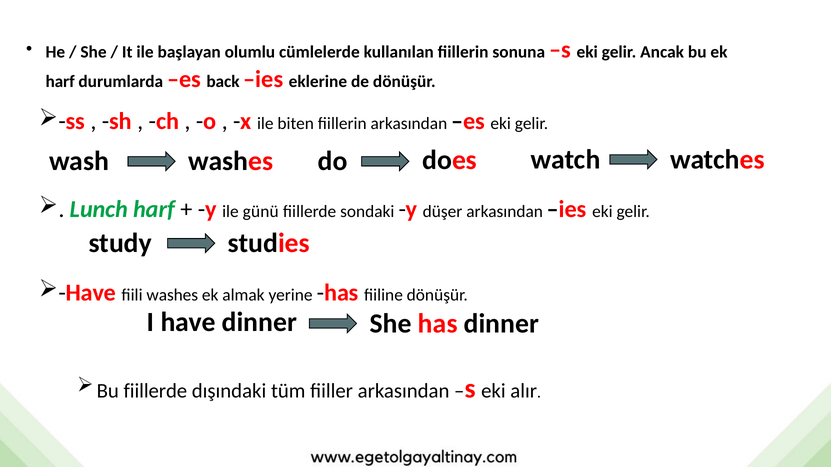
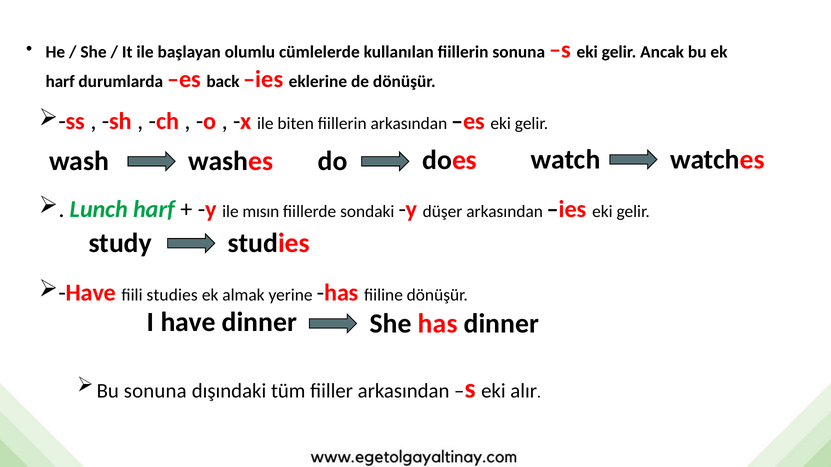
günü: günü -> mısın
fiili washes: washes -> studies
Bu fiillerde: fiillerde -> sonuna
